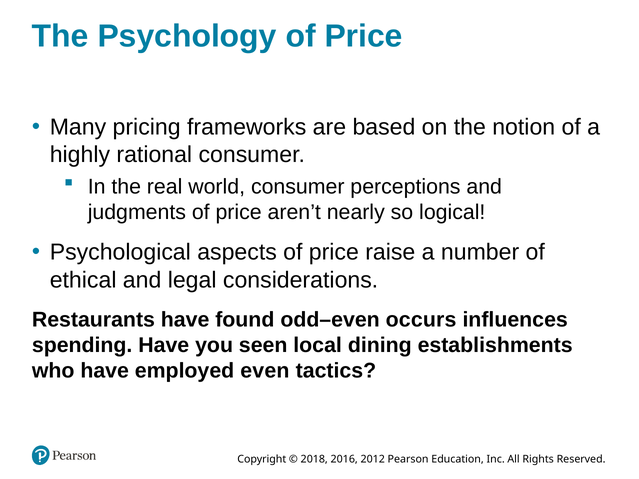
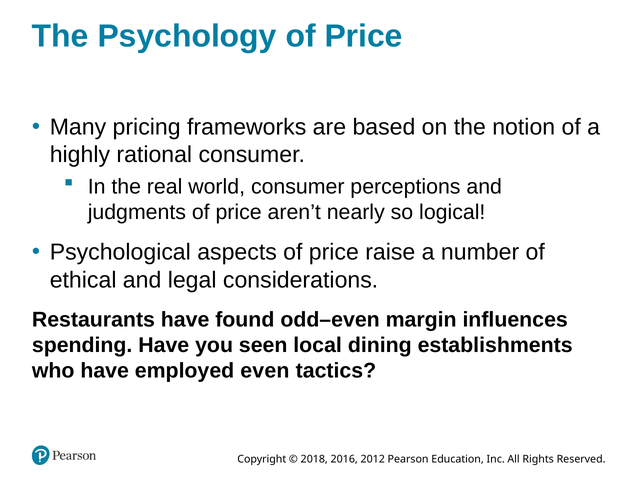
occurs: occurs -> margin
